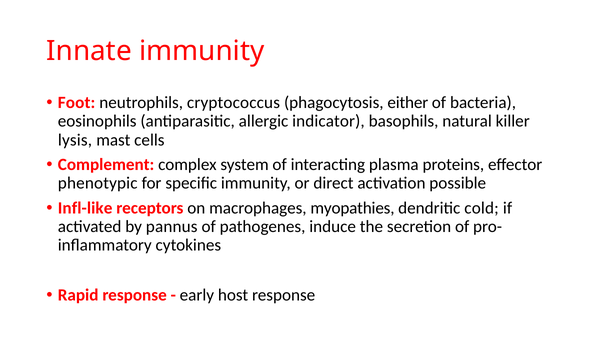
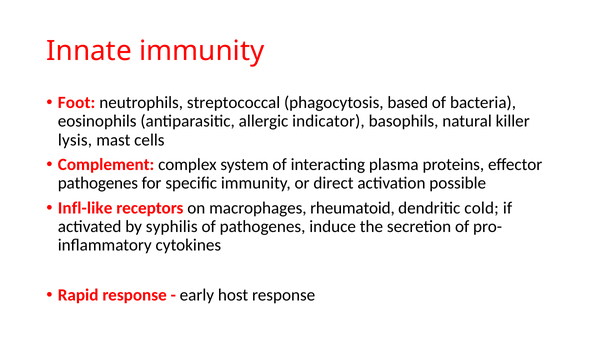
cryptococcus: cryptococcus -> streptococcal
either: either -> based
phenotypic at (98, 183): phenotypic -> pathogenes
myopathies: myopathies -> rheumatoid
pannus: pannus -> syphilis
